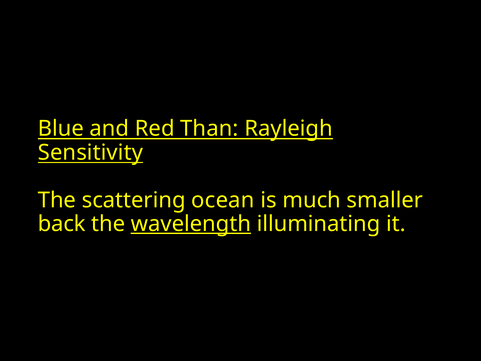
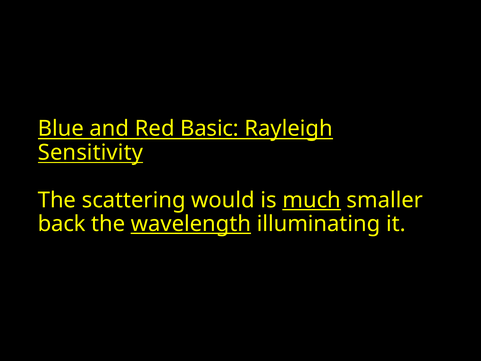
Than: Than -> Basic
ocean: ocean -> would
much underline: none -> present
